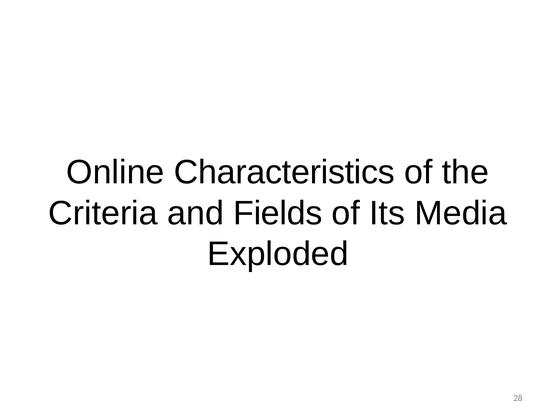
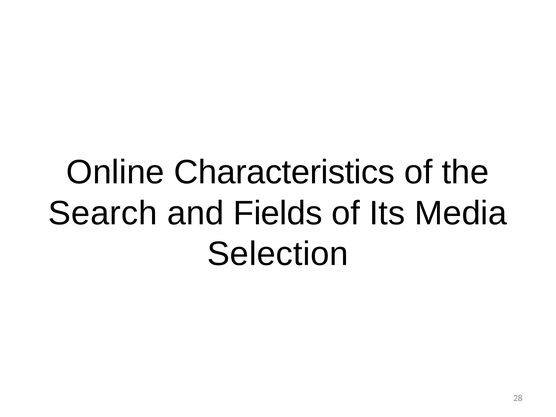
Criteria: Criteria -> Search
Exploded: Exploded -> Selection
